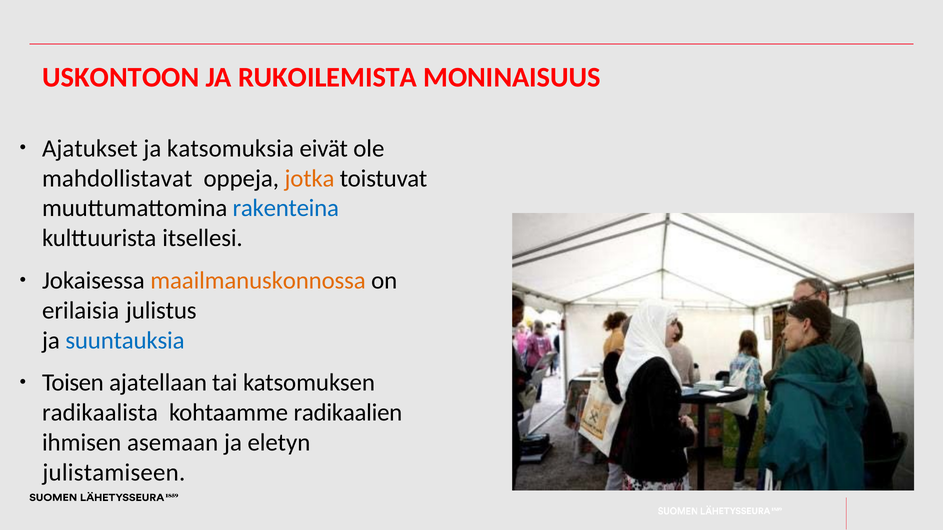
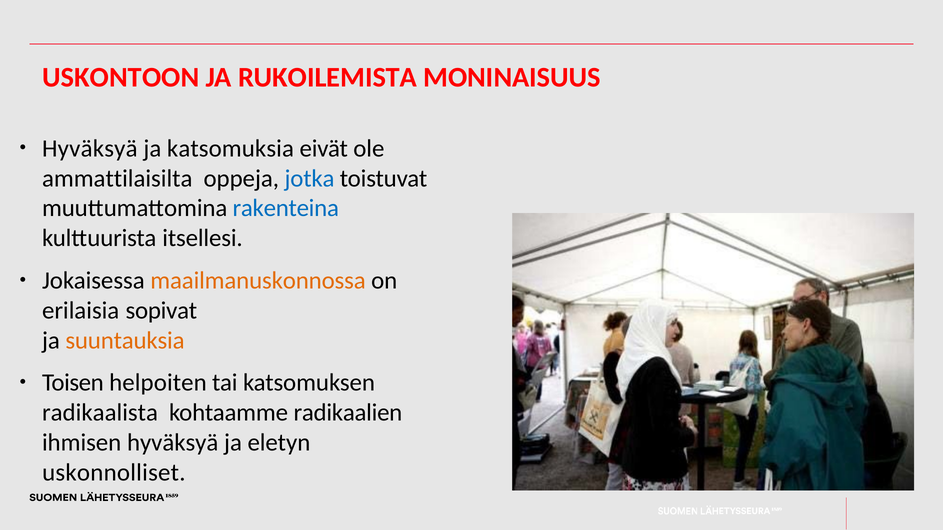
Ajatukset at (90, 149): Ajatukset -> Hyväksyä
mahdollistavat: mahdollistavat -> ammattilaisilta
jotka colour: orange -> blue
julistus: julistus -> sopivat
suuntauksia colour: blue -> orange
ajatellaan: ajatellaan -> helpoiten
ihmisen asemaan: asemaan -> hyväksyä
julistamiseen: julistamiseen -> uskonnolliset
